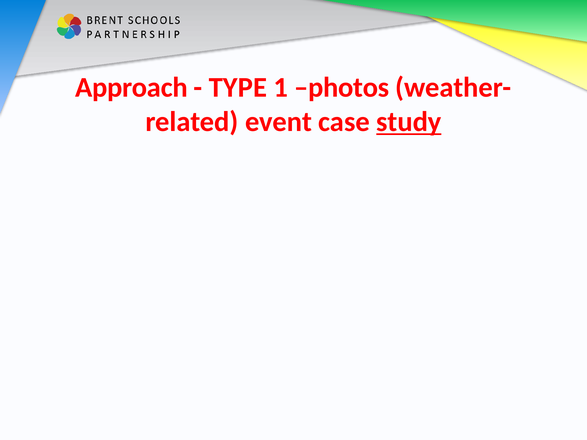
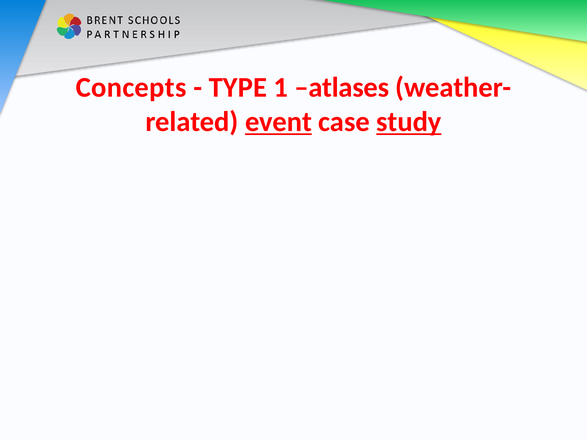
Approach: Approach -> Concepts
photos: photos -> atlases
event underline: none -> present
